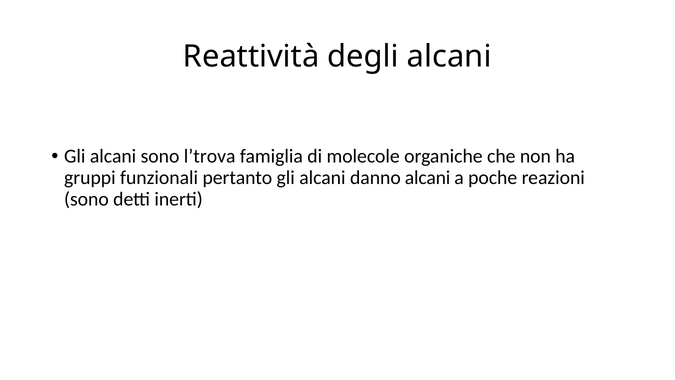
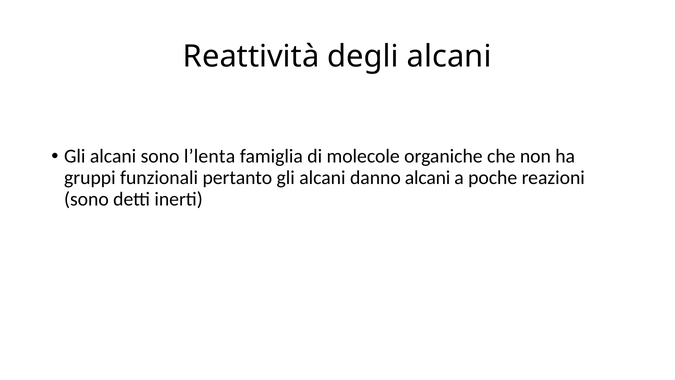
l’trova: l’trova -> l’lenta
